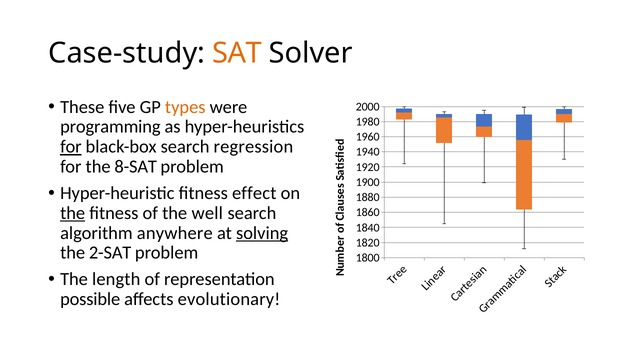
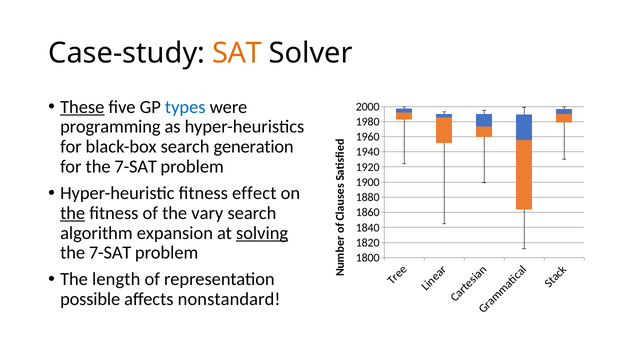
These underline: none -> present
types colour: orange -> blue
for at (71, 147) underline: present -> none
regression: regression -> generation
for the 8-SAT: 8-SAT -> 7-SAT
well: well -> vary
anywhere: anywhere -> expansion
2-SAT at (110, 253): 2-SAT -> 7-SAT
evolutionary: evolutionary -> nonstandard
